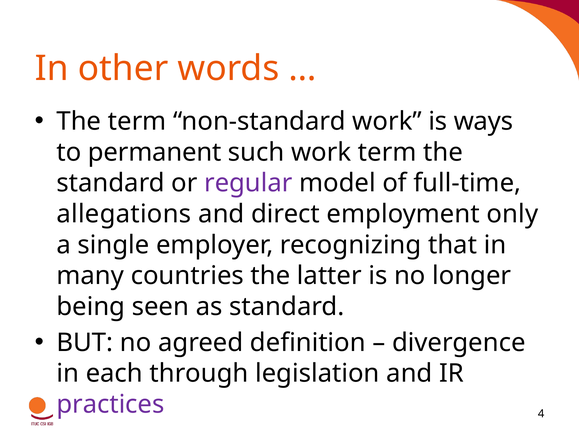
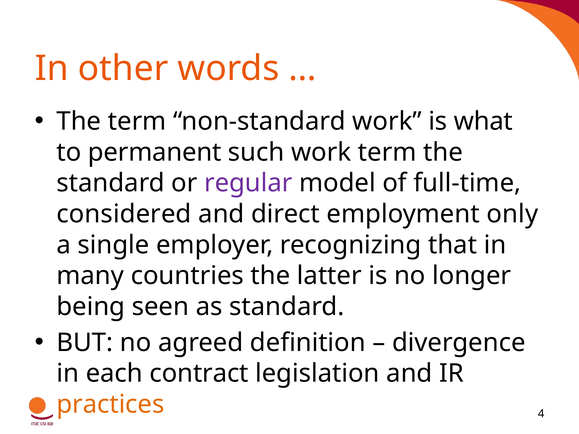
ways: ways -> what
allegations: allegations -> considered
through: through -> contract
practices colour: purple -> orange
